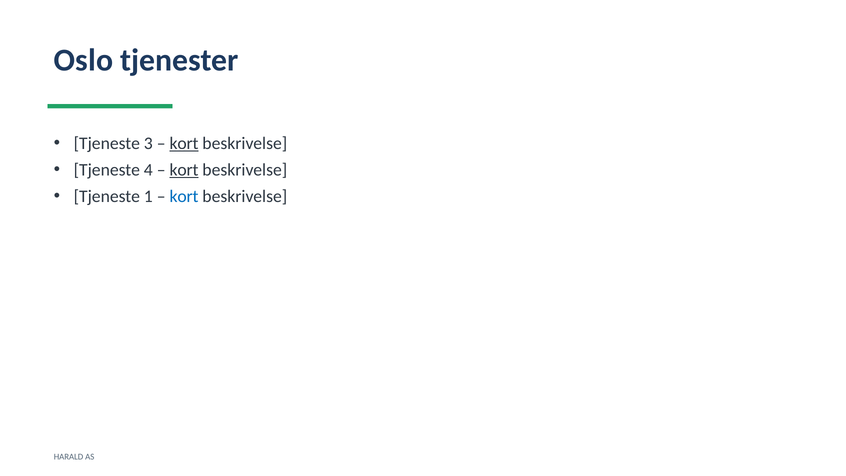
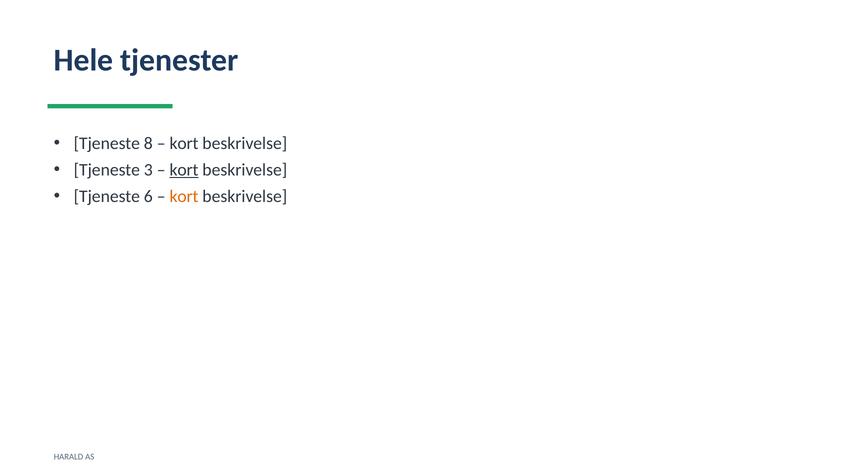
Oslo: Oslo -> Hele
3: 3 -> 8
kort at (184, 143) underline: present -> none
4: 4 -> 3
1: 1 -> 6
kort at (184, 196) colour: blue -> orange
